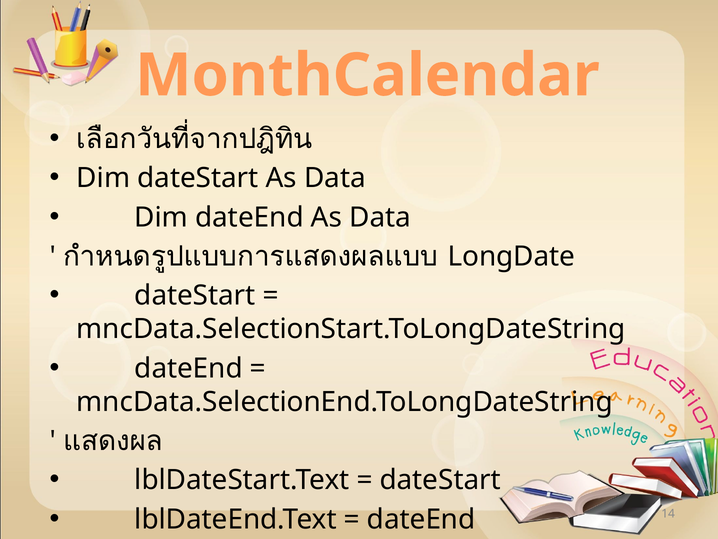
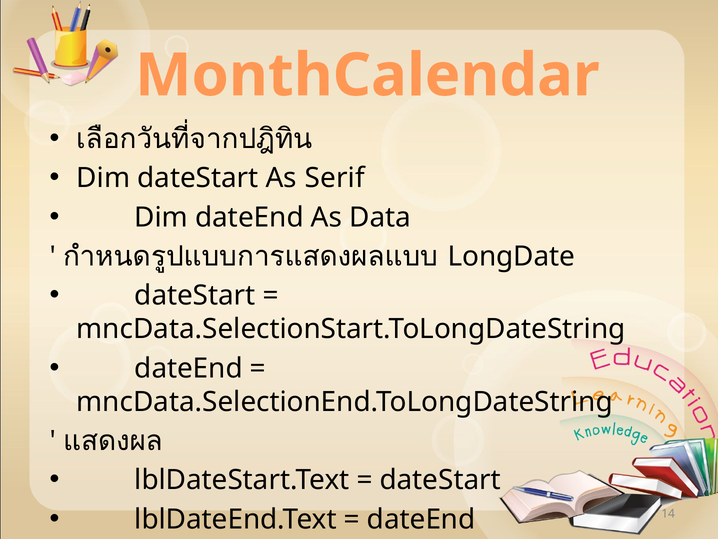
dateStart As Data: Data -> Serif
